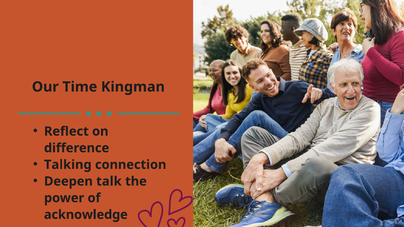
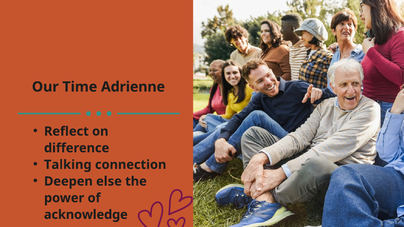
Kingman: Kingman -> Adrienne
talk: talk -> else
